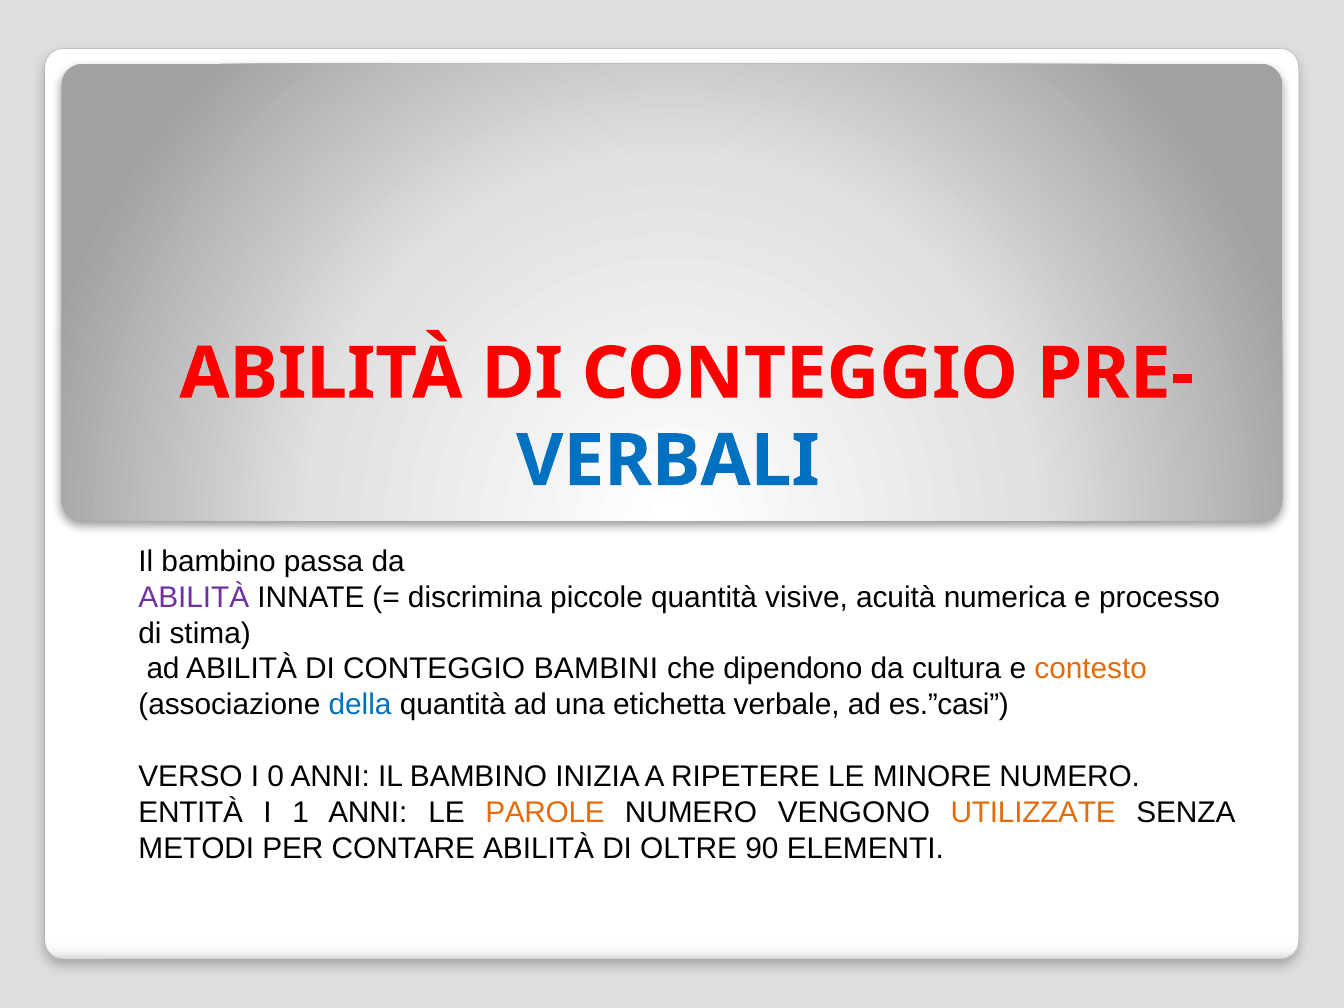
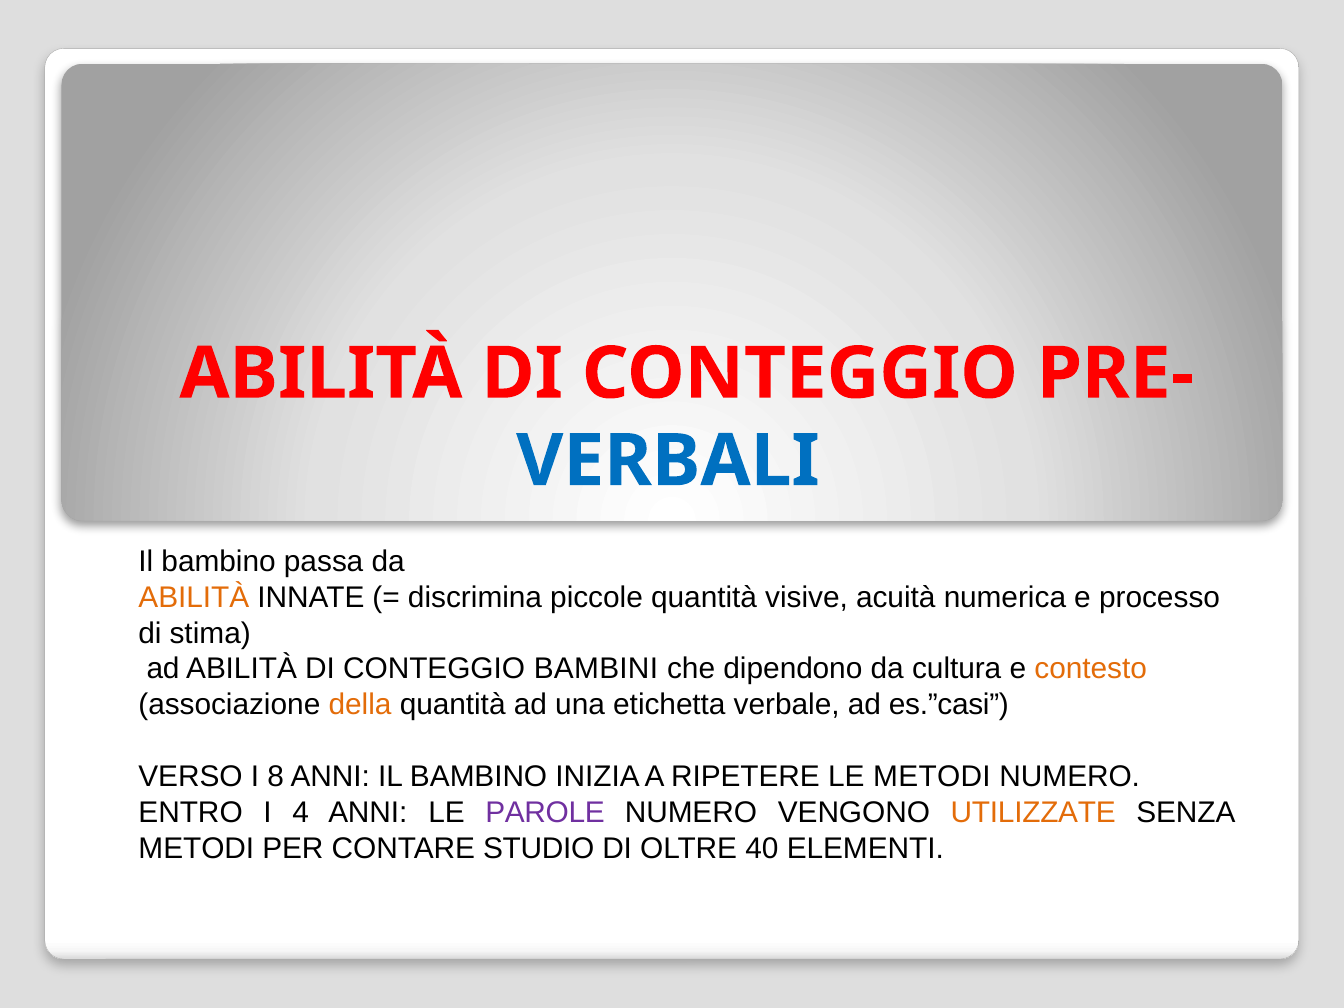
ABILITÀ at (194, 597) colour: purple -> orange
della colour: blue -> orange
0: 0 -> 8
LE MINORE: MINORE -> METODI
ENTITÀ: ENTITÀ -> ENTRO
1: 1 -> 4
PAROLE colour: orange -> purple
CONTARE ABILITÀ: ABILITÀ -> STUDIO
90: 90 -> 40
